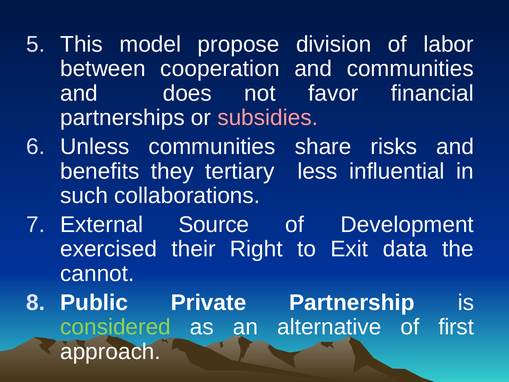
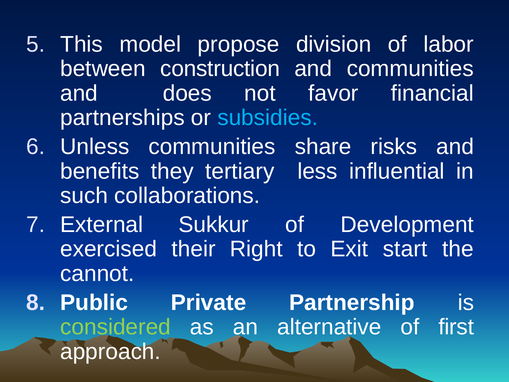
cooperation: cooperation -> construction
subsidies colour: pink -> light blue
Source: Source -> Sukkur
data: data -> start
